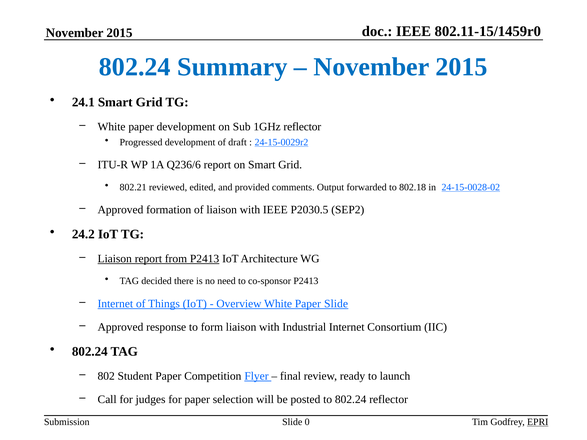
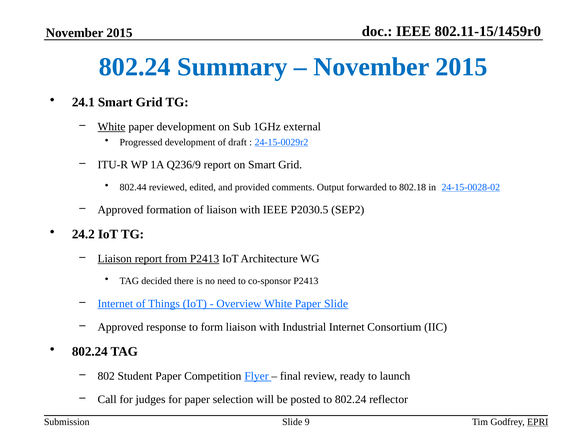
White at (112, 127) underline: none -> present
1GHz reflector: reflector -> external
Q236/6: Q236/6 -> Q236/9
802.21: 802.21 -> 802.44
0: 0 -> 9
